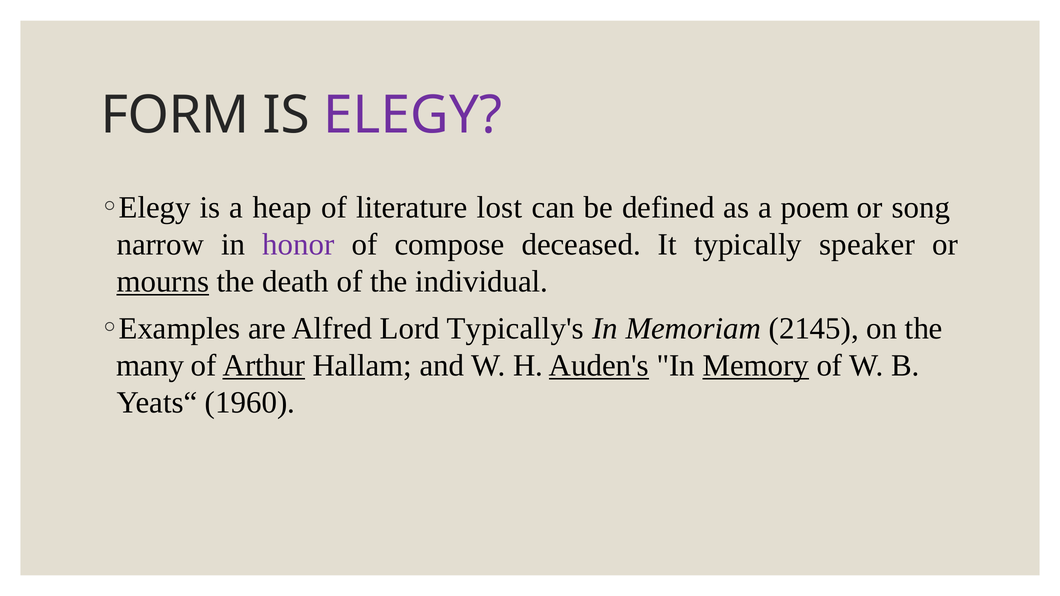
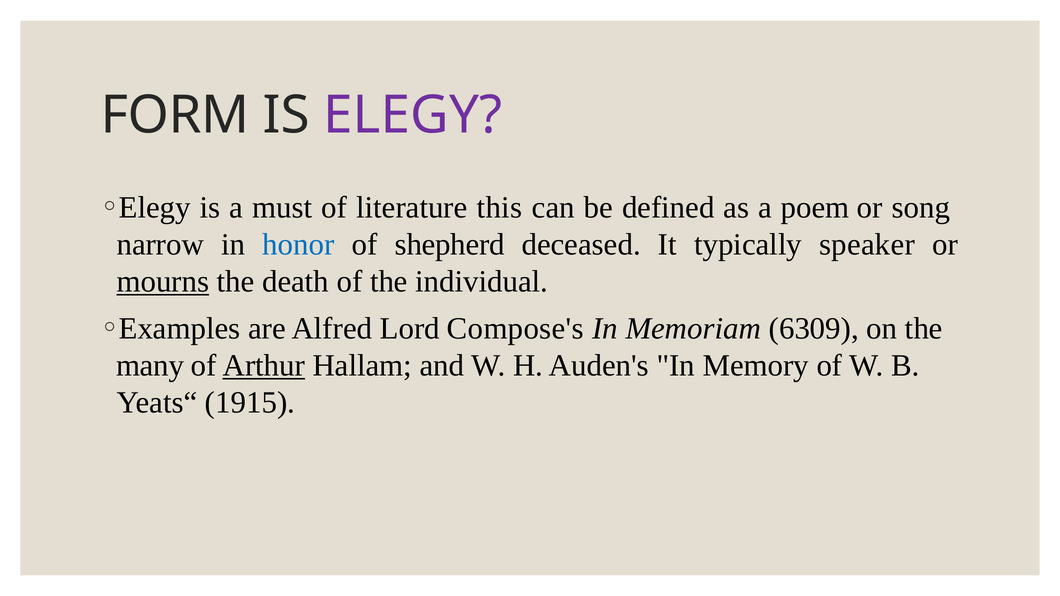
heap: heap -> must
lost: lost -> this
honor colour: purple -> blue
compose: compose -> shepherd
Typically's: Typically's -> Compose's
2145: 2145 -> 6309
Auden's underline: present -> none
Memory underline: present -> none
1960: 1960 -> 1915
